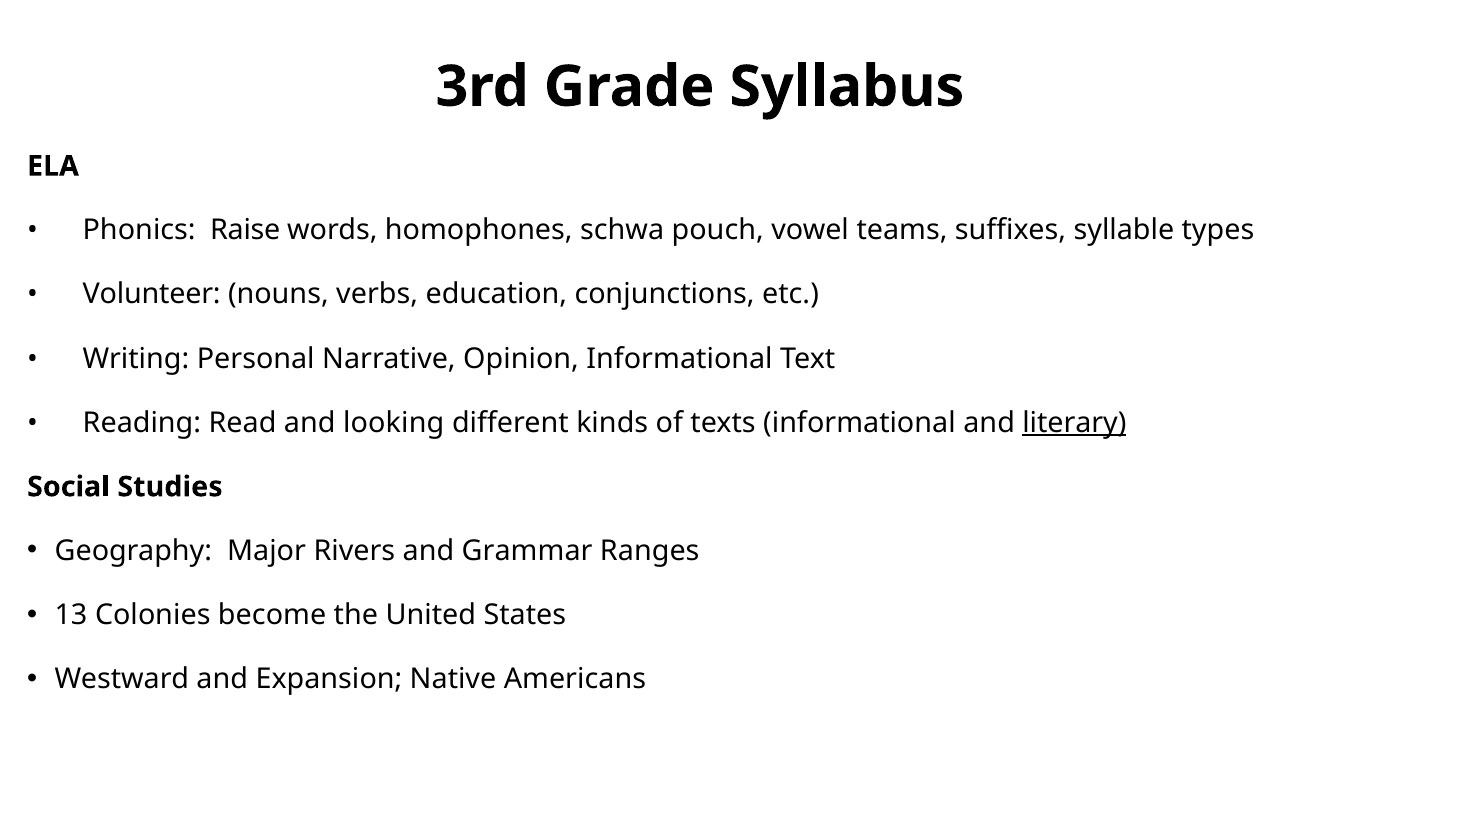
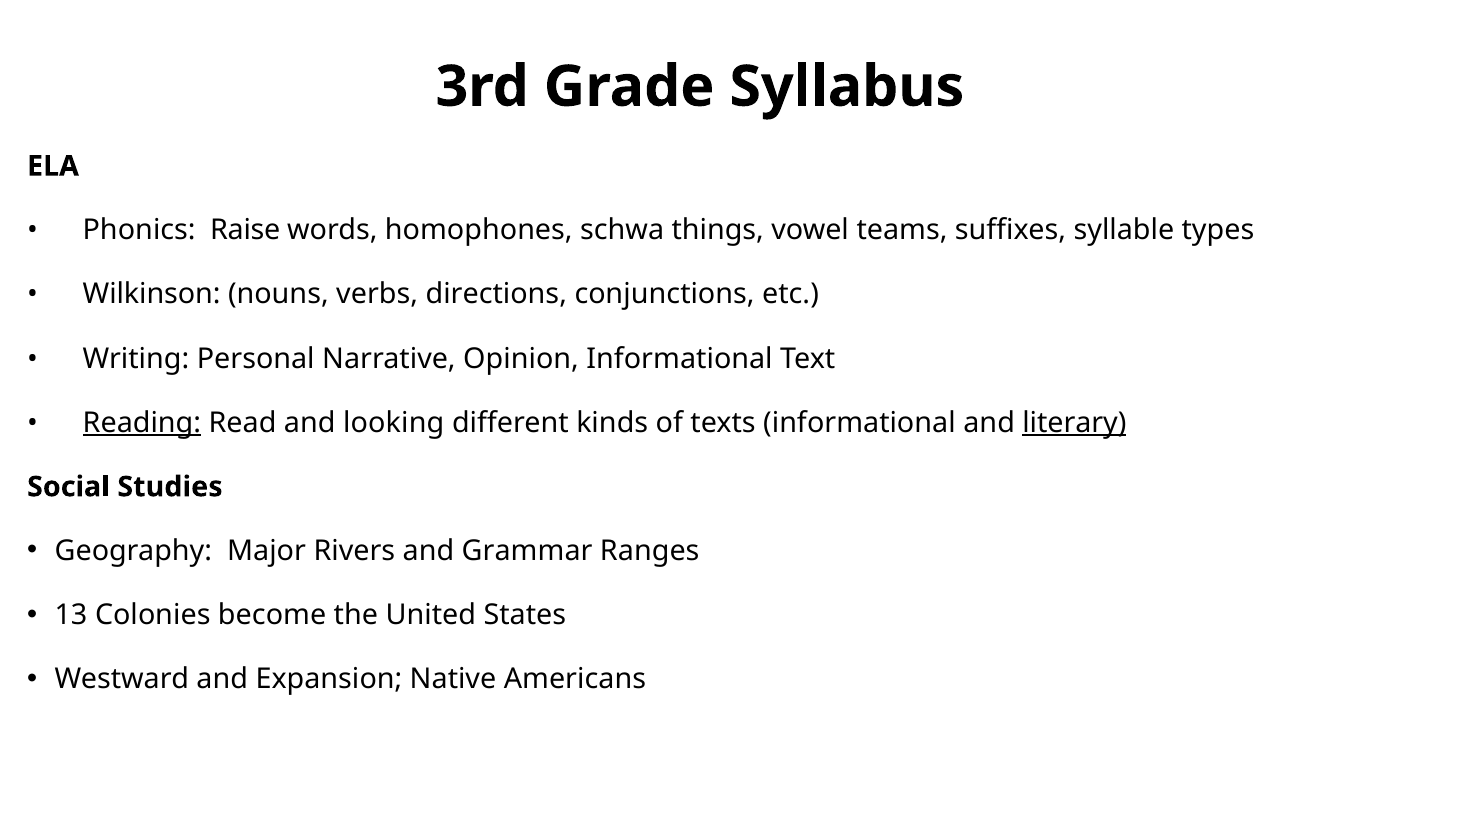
pouch: pouch -> things
Volunteer: Volunteer -> Wilkinson
education: education -> directions
Reading underline: none -> present
